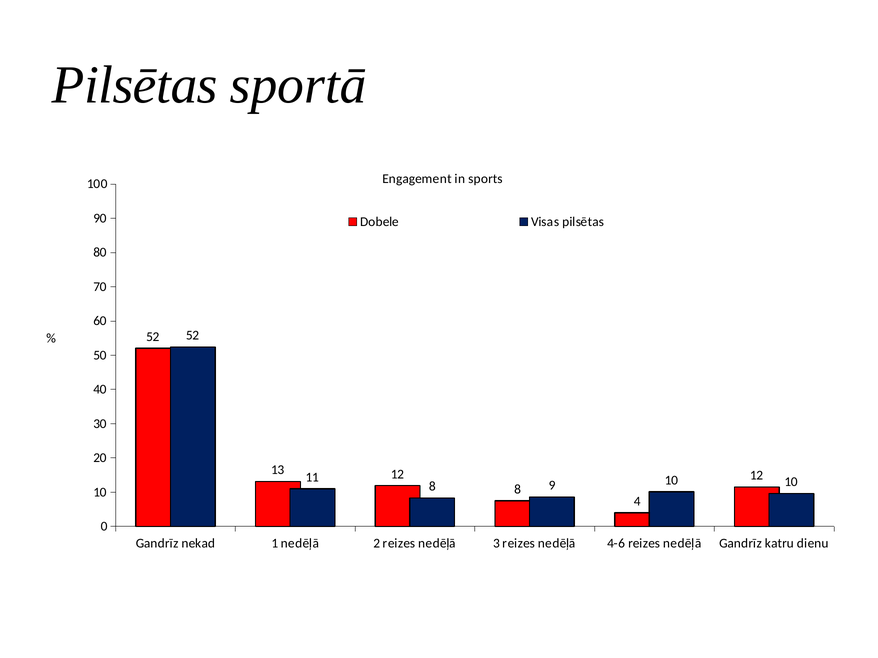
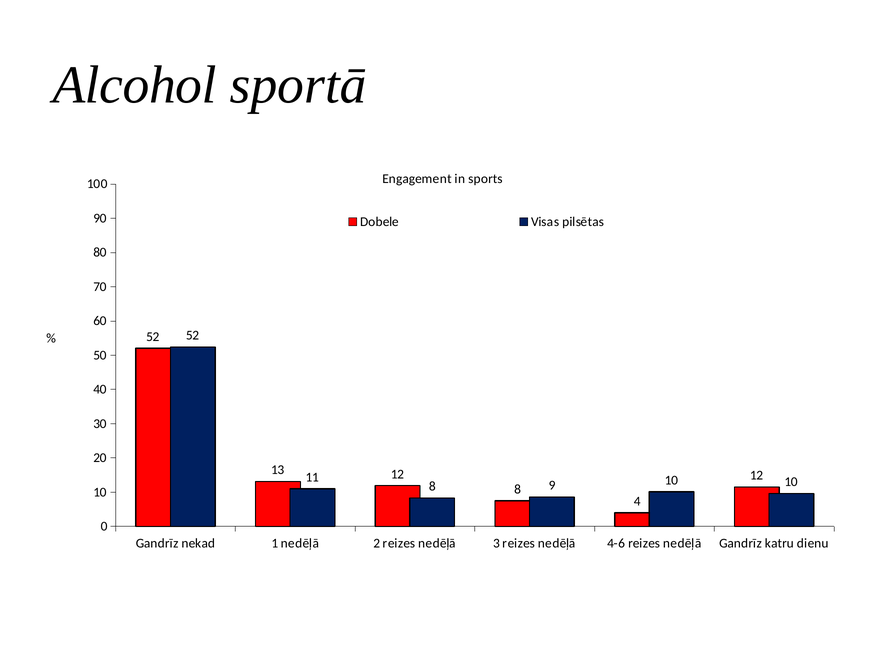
Pilsētas at (135, 85): Pilsētas -> Alcohol
